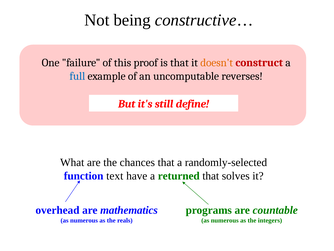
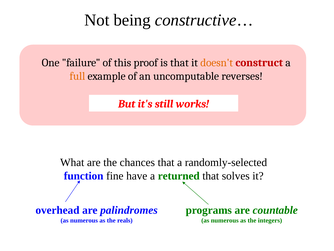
full colour: blue -> orange
define: define -> works
text: text -> fine
mathematics: mathematics -> palindromes
